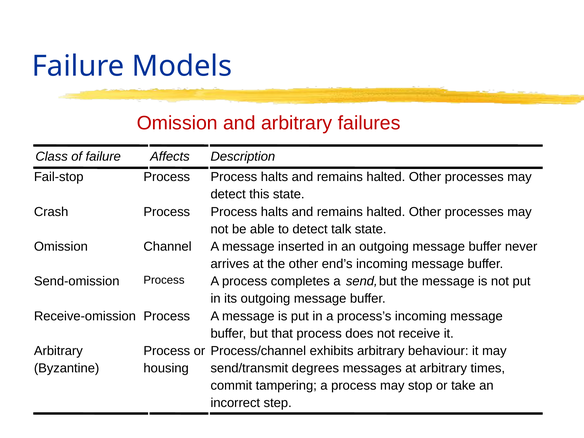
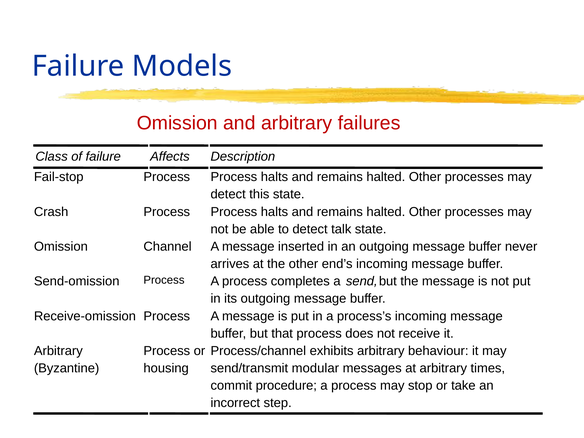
degrees: degrees -> modular
tampering: tampering -> procedure
